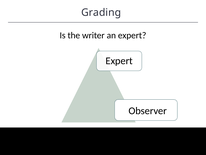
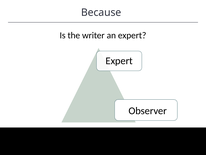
Grading: Grading -> Because
